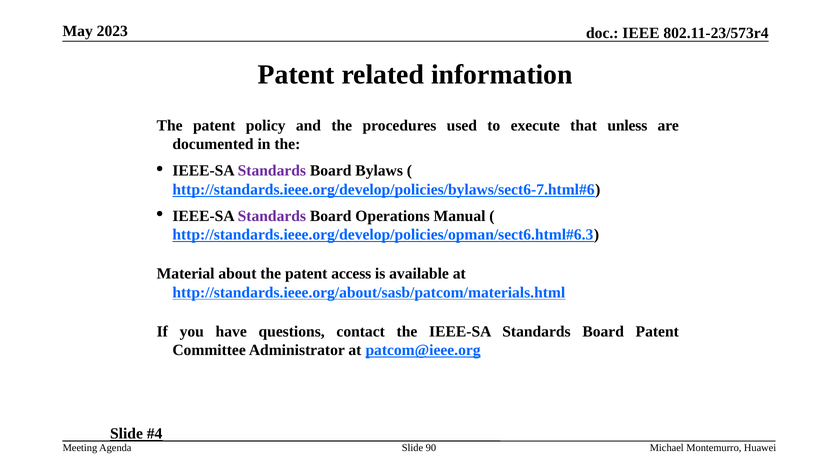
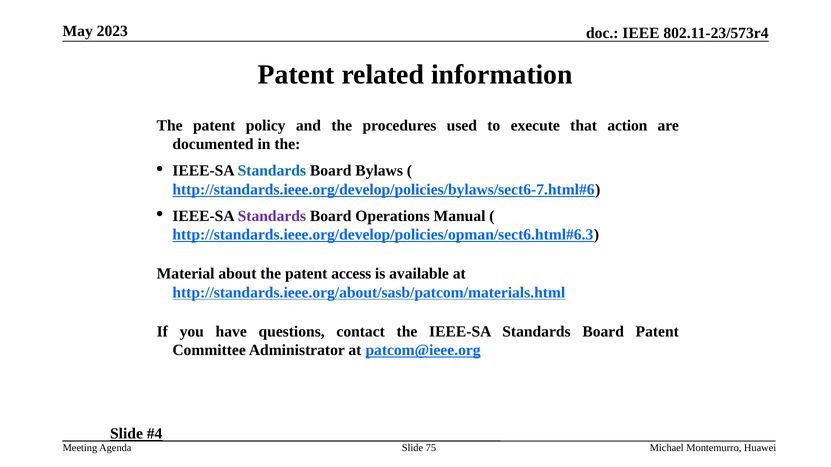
unless: unless -> action
Standards at (272, 171) colour: purple -> blue
90: 90 -> 75
